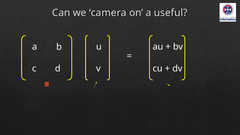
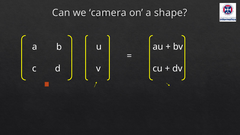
useful: useful -> shape
